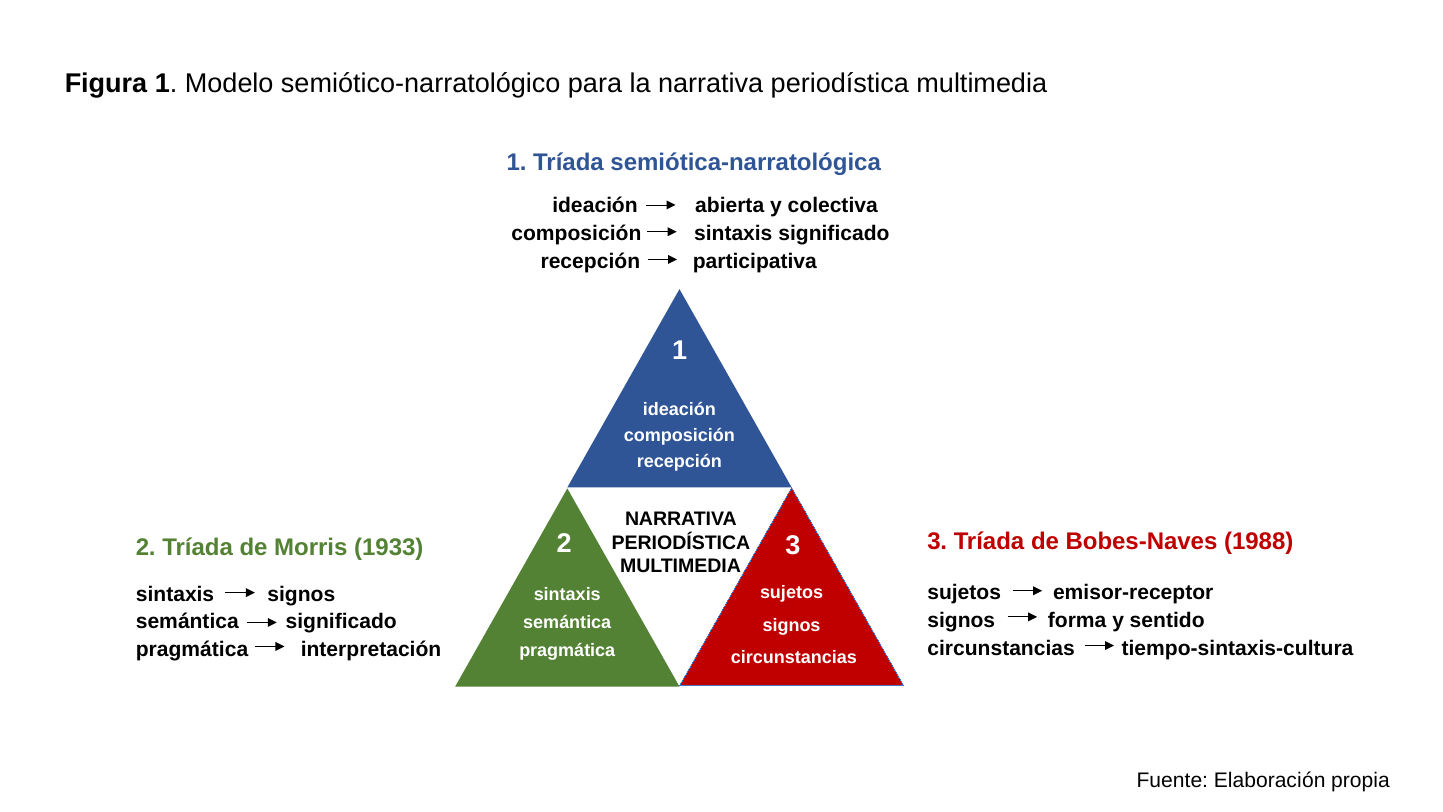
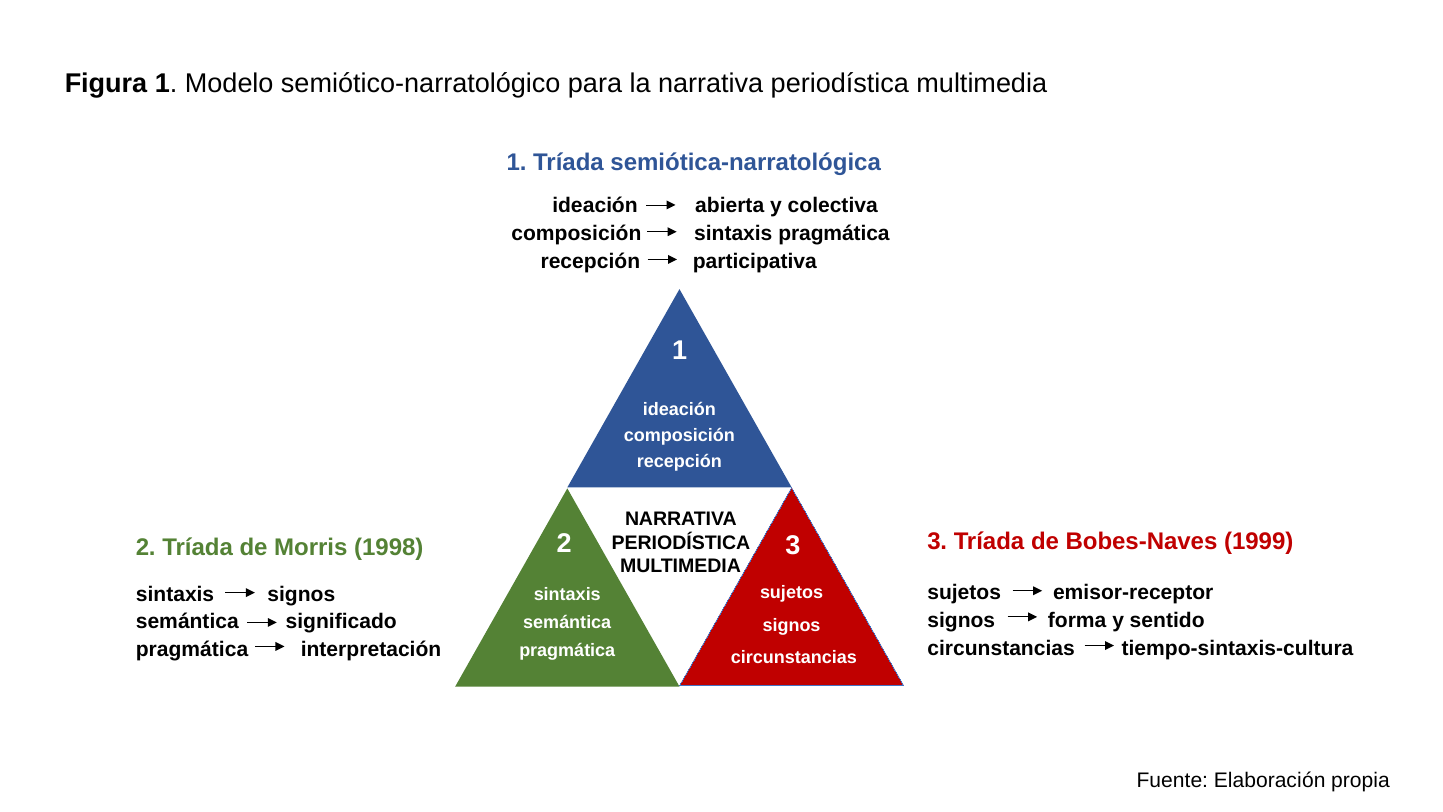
sintaxis significado: significado -> pragmática
1988: 1988 -> 1999
1933: 1933 -> 1998
